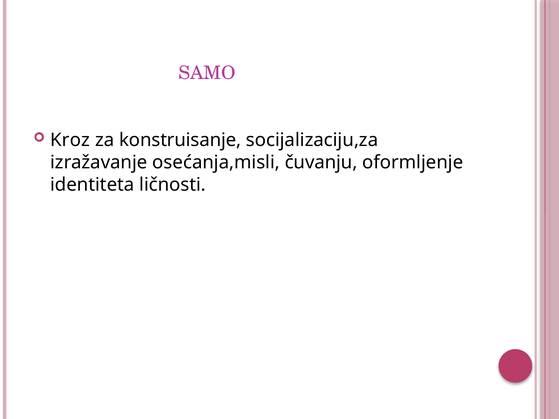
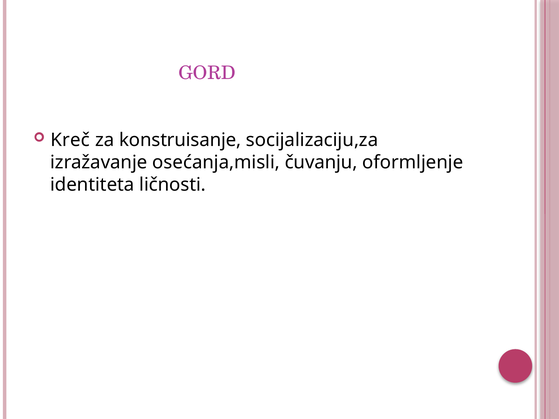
SAMO: SAMO -> GORD
Kroz: Kroz -> Kreč
